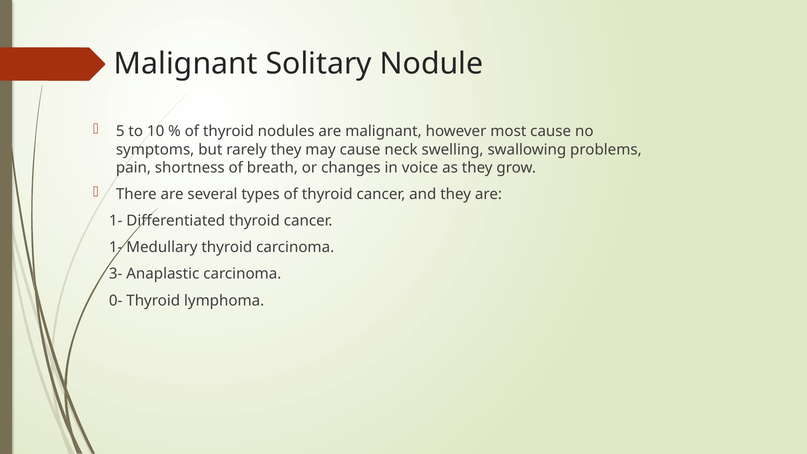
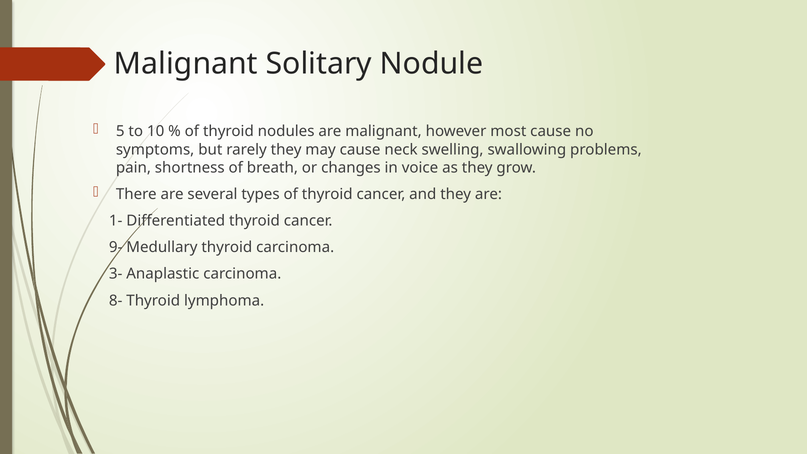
1- at (116, 247): 1- -> 9-
0-: 0- -> 8-
